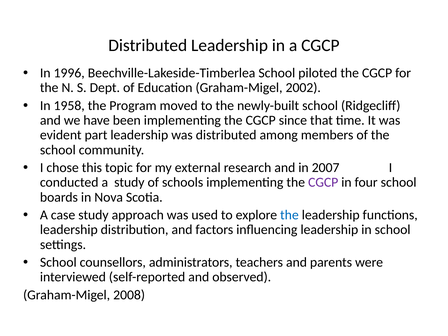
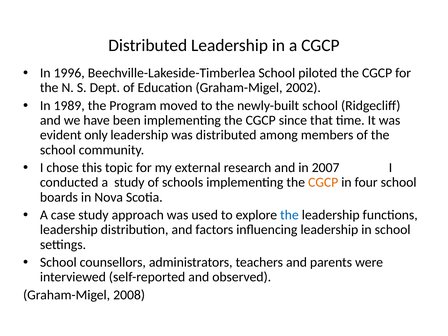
1958: 1958 -> 1989
part: part -> only
CGCP at (323, 182) colour: purple -> orange
